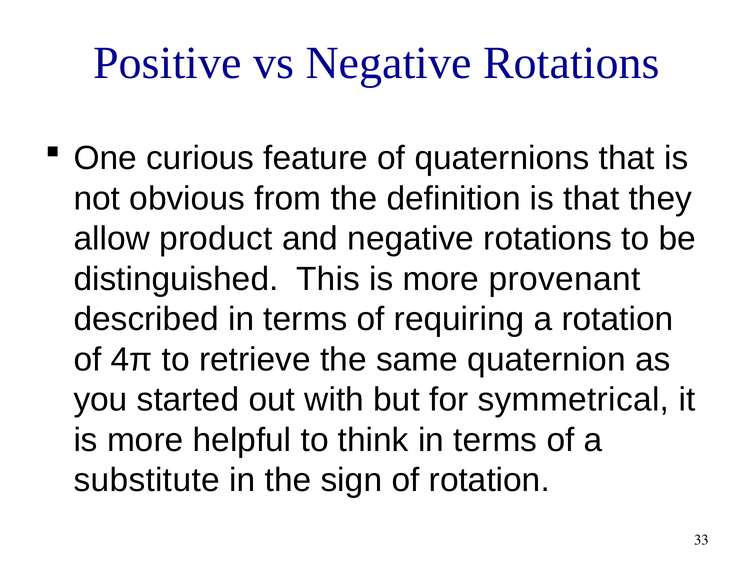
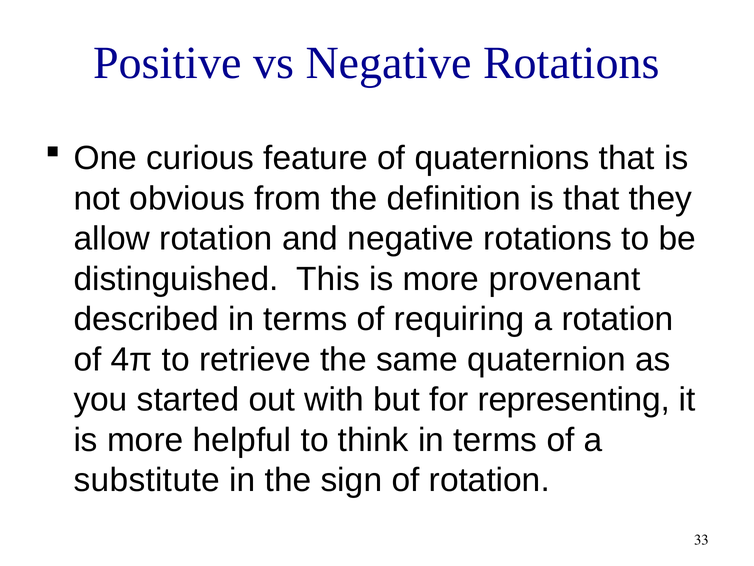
allow product: product -> rotation
symmetrical: symmetrical -> representing
